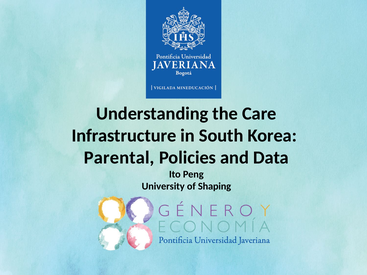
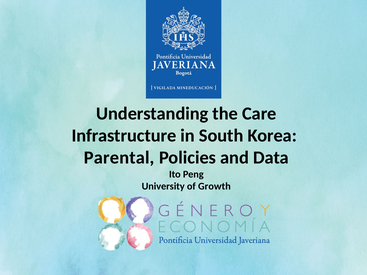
Shaping: Shaping -> Growth
